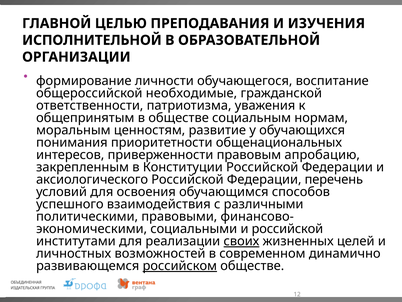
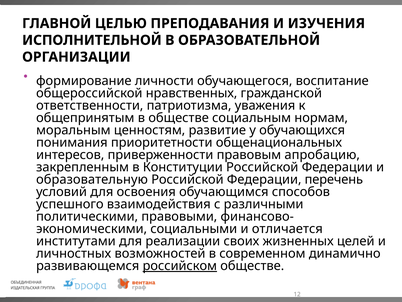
необходимые: необходимые -> нравственных
аксиологического: аксиологического -> образовательную
и российской: российской -> отличается
своих underline: present -> none
